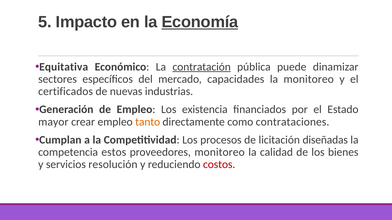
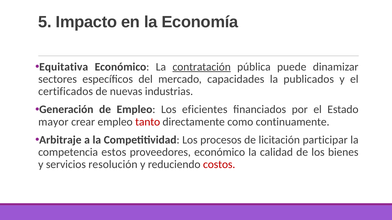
Economía underline: present -> none
la monitoreo: monitoreo -> publicados
existencia: existencia -> eficientes
tanto colour: orange -> red
contrataciones: contrataciones -> continuamente
Cumplan: Cumplan -> Arbitraje
diseñadas: diseñadas -> participar
proveedores monitoreo: monitoreo -> económico
